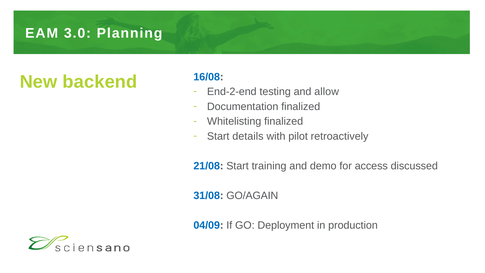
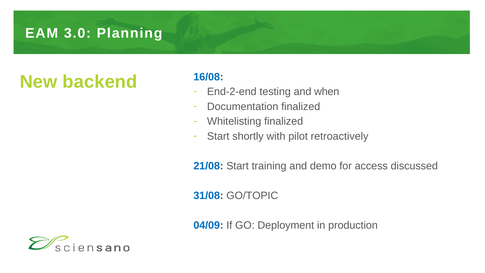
allow: allow -> when
details: details -> shortly
GO/AGAIN: GO/AGAIN -> GO/TOPIC
